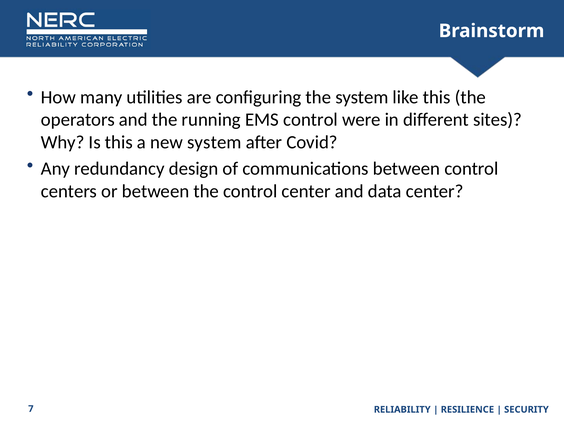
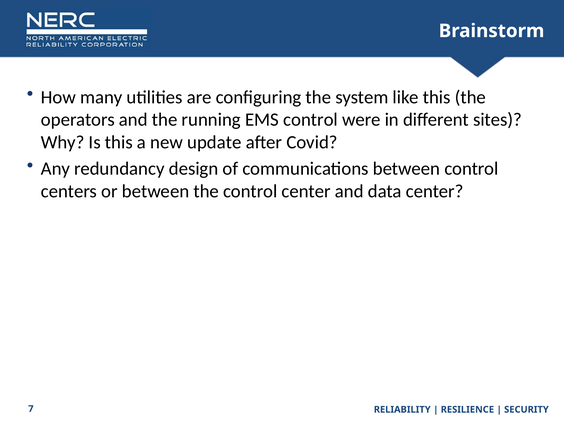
new system: system -> update
